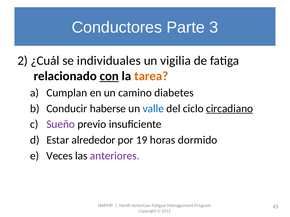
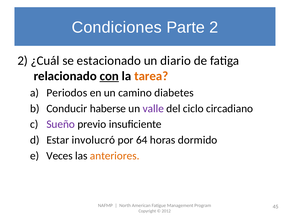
Conductores: Conductores -> Condiciones
Parte 3: 3 -> 2
individuales: individuales -> estacionado
vigilia: vigilia -> diario
Cumplan: Cumplan -> Periodos
valle colour: blue -> purple
circadiano underline: present -> none
alrededor: alrededor -> involucró
19: 19 -> 64
anteriores colour: purple -> orange
